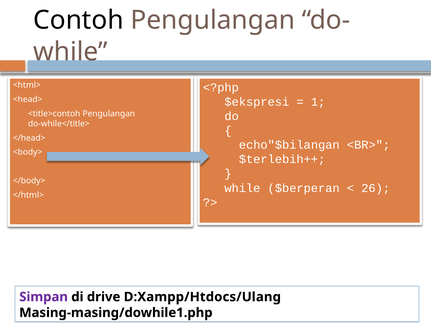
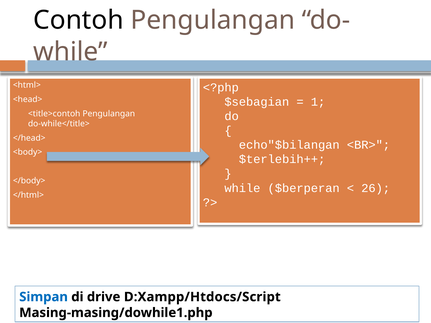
$ekspresi: $ekspresi -> $sebagian
Simpan colour: purple -> blue
D:Xampp/Htdocs/Ulang: D:Xampp/Htdocs/Ulang -> D:Xampp/Htdocs/Script
